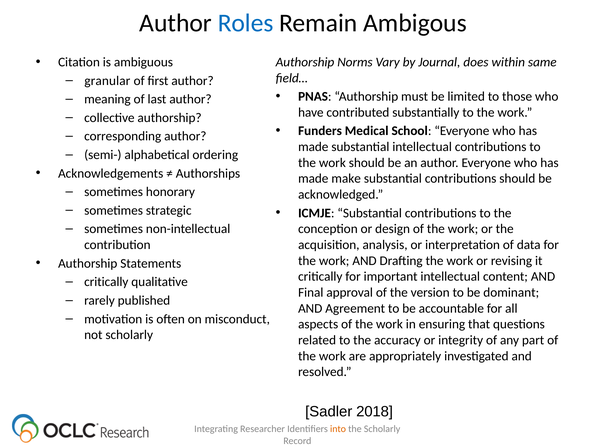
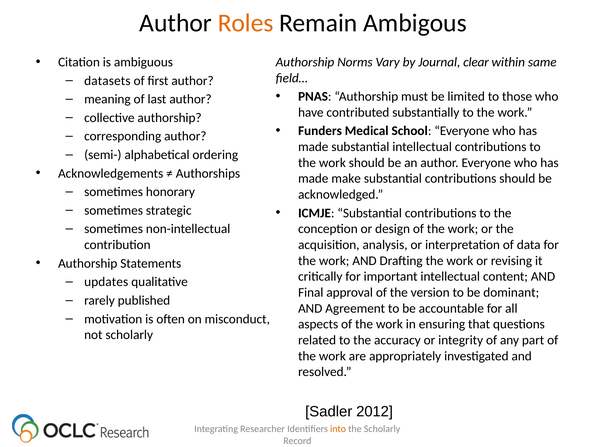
Roles colour: blue -> orange
does: does -> clear
granular: granular -> datasets
critically at (106, 282): critically -> updates
2018: 2018 -> 2012
